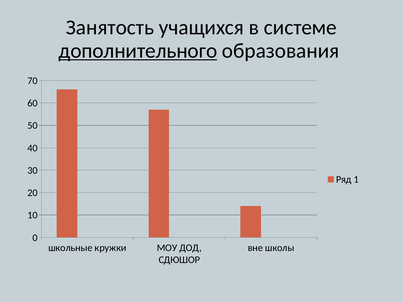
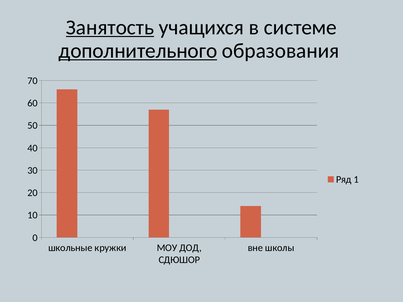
Занятость underline: none -> present
